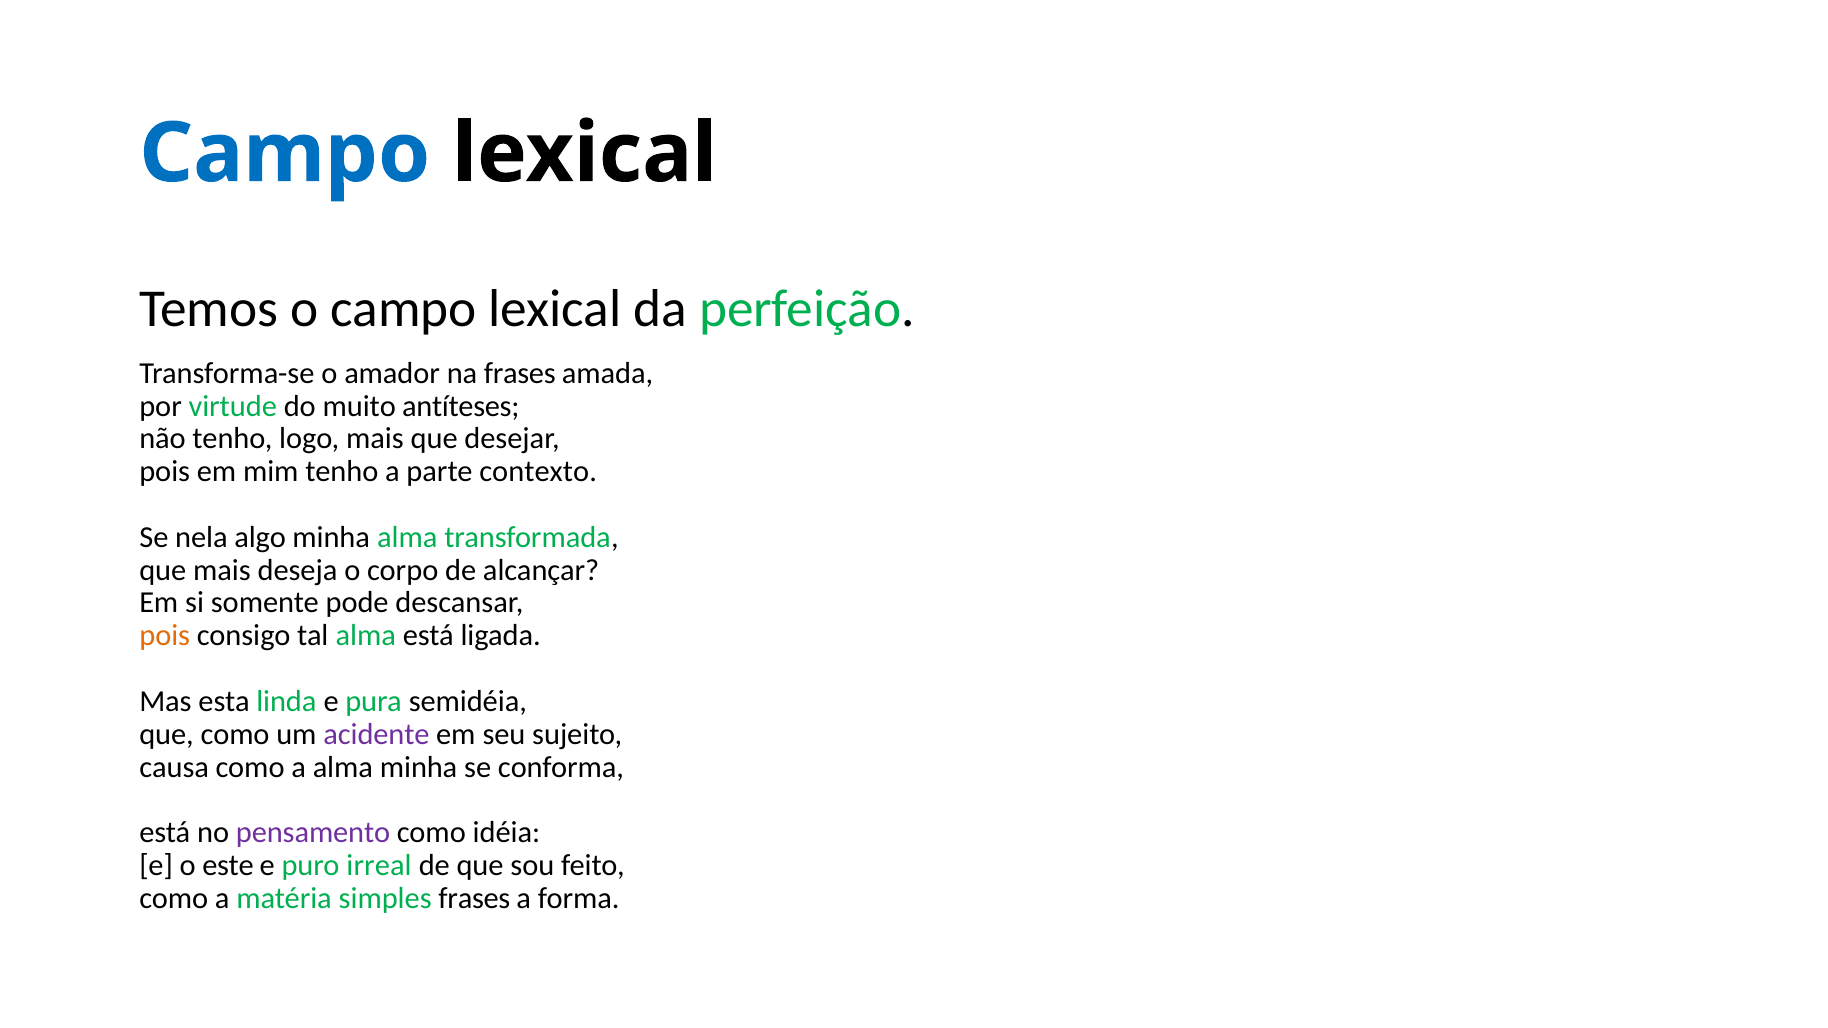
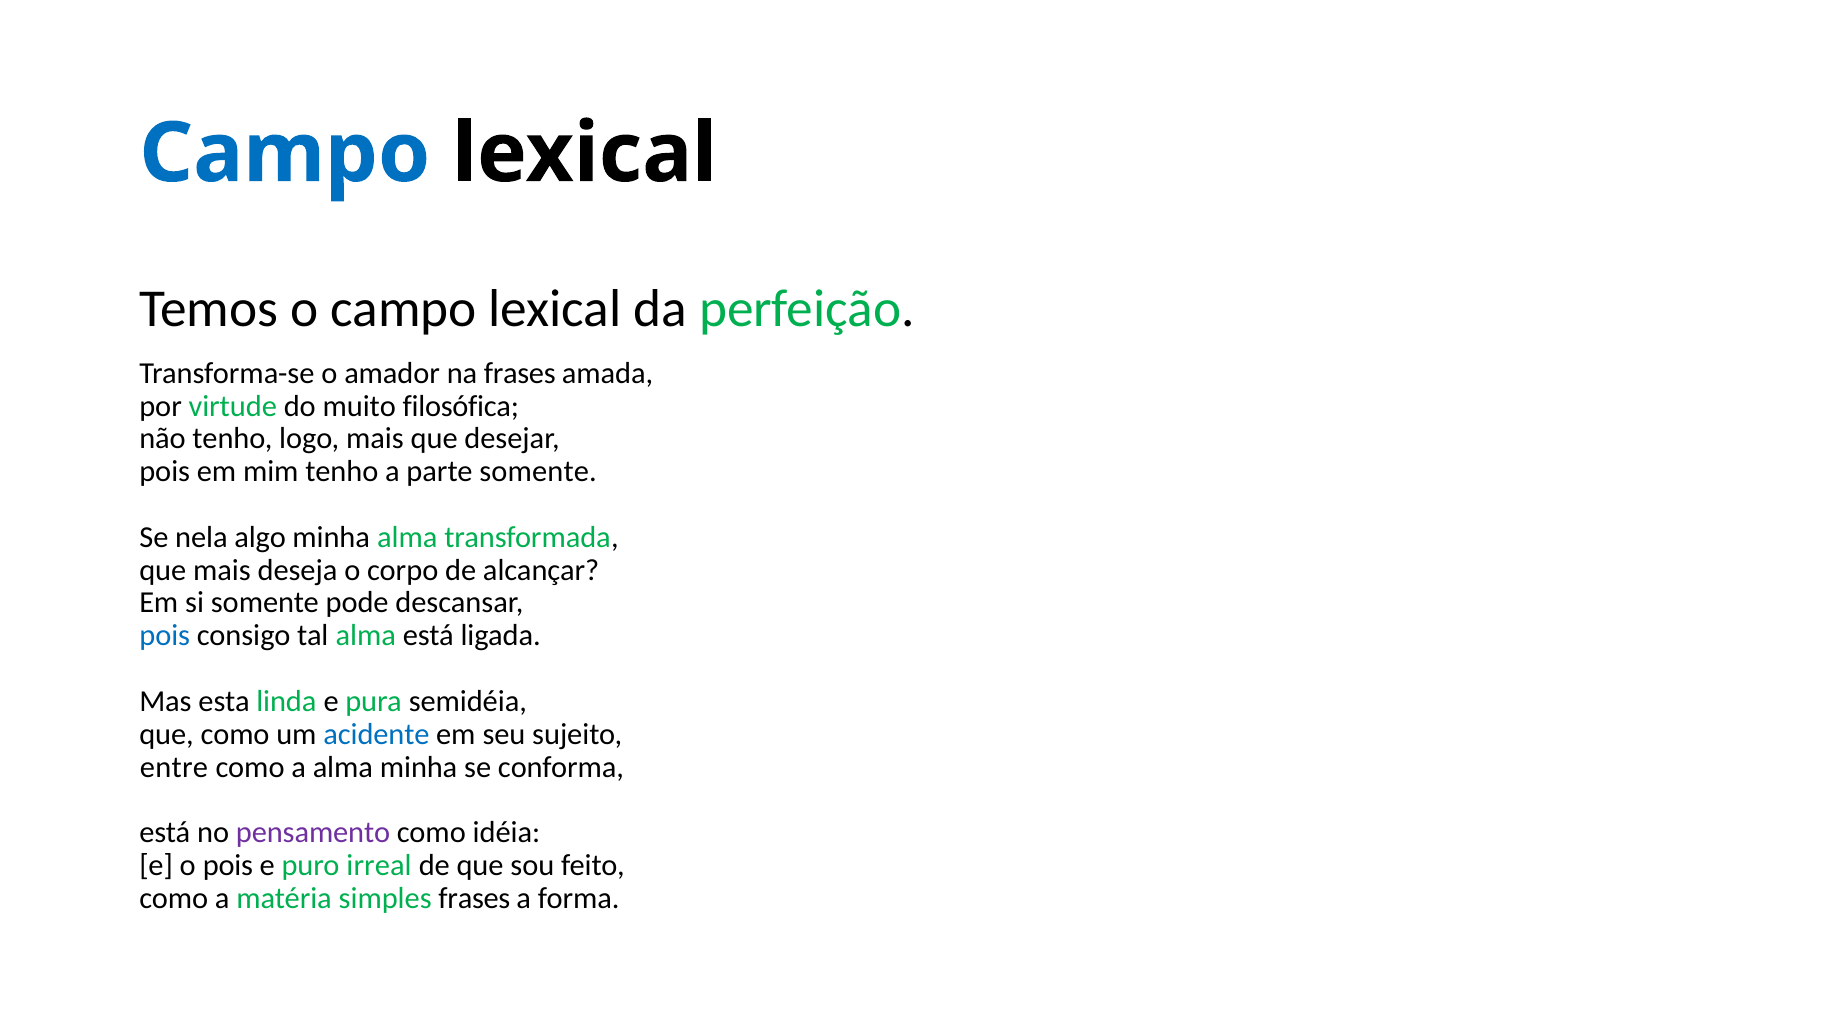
antíteses: antíteses -> filosófica
parte contexto: contexto -> somente
pois at (165, 636) colour: orange -> blue
acidente colour: purple -> blue
causa: causa -> entre
o este: este -> pois
